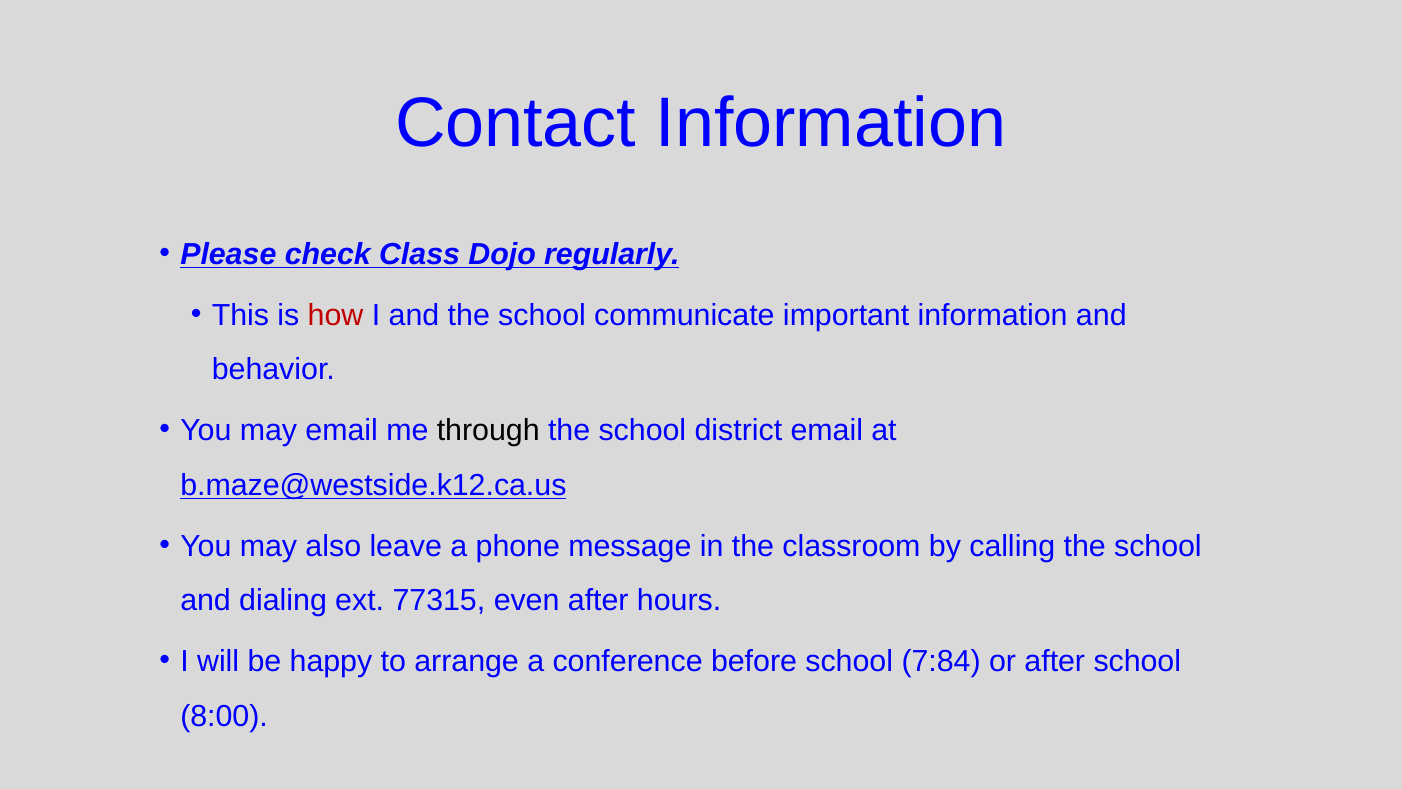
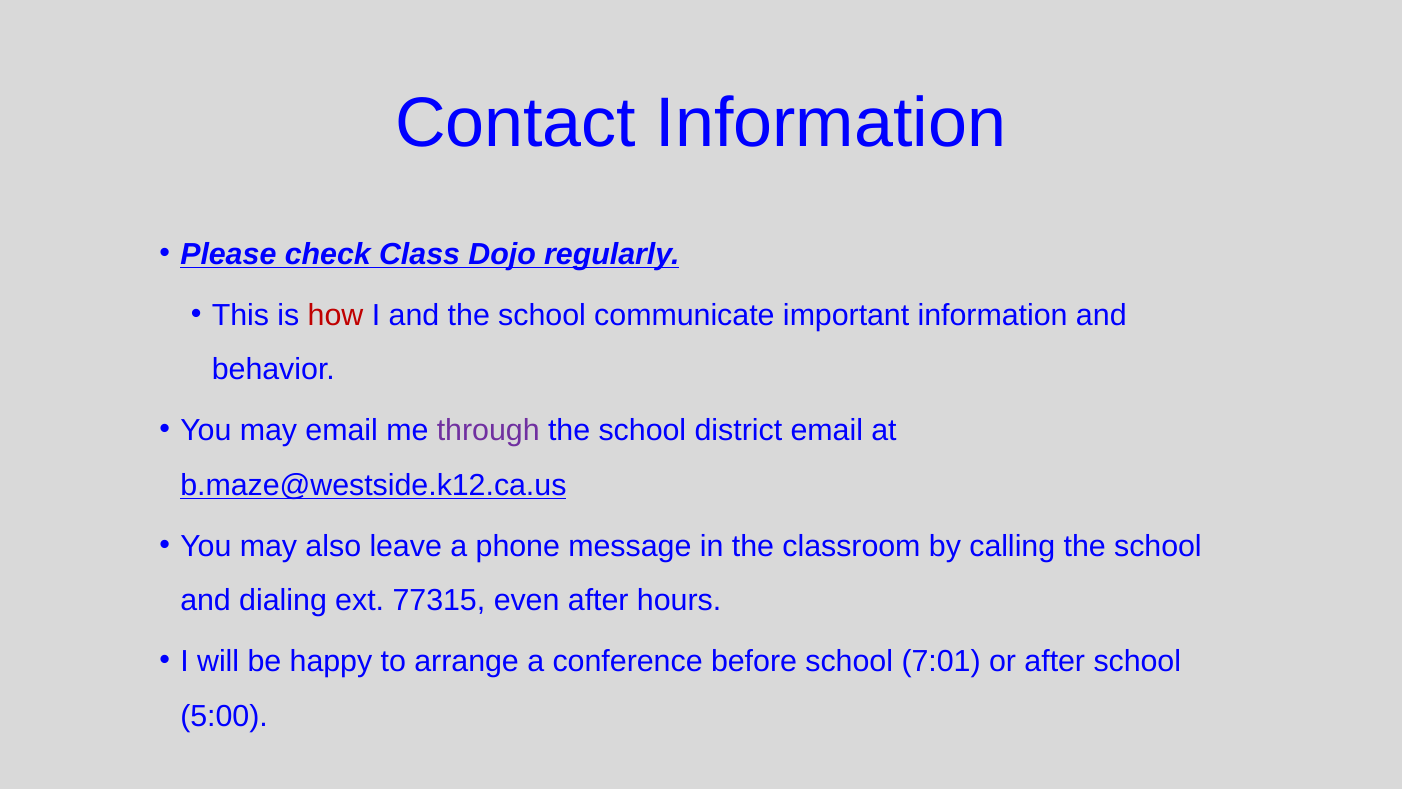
through colour: black -> purple
7:84: 7:84 -> 7:01
8:00: 8:00 -> 5:00
